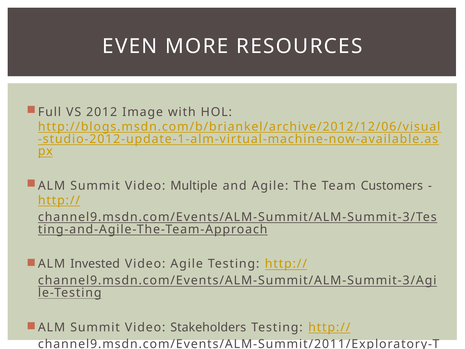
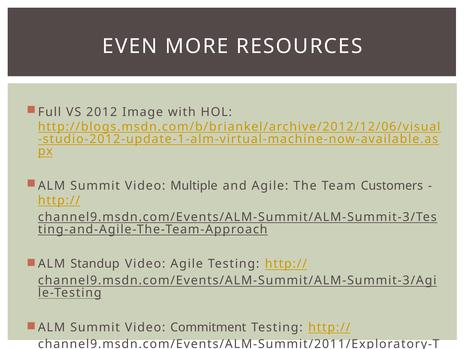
Invested: Invested -> Standup
Stakeholders: Stakeholders -> Commitment
